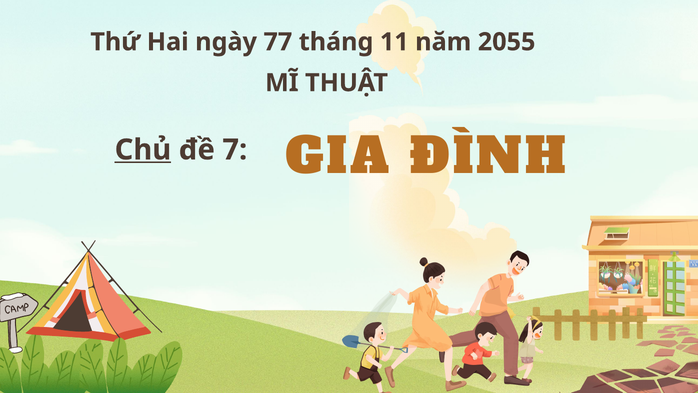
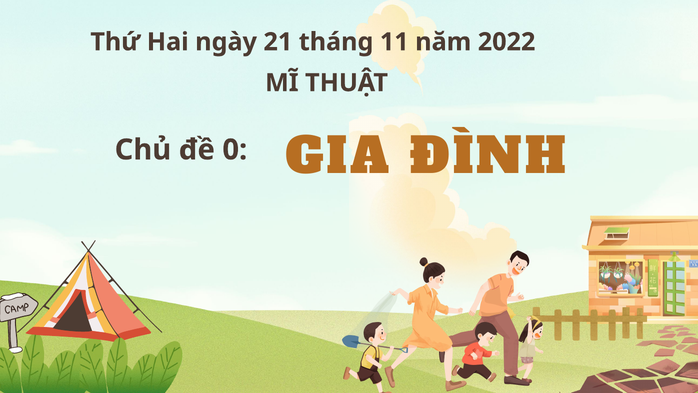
77: 77 -> 21
2055: 2055 -> 2022
Chủ underline: present -> none
7: 7 -> 0
